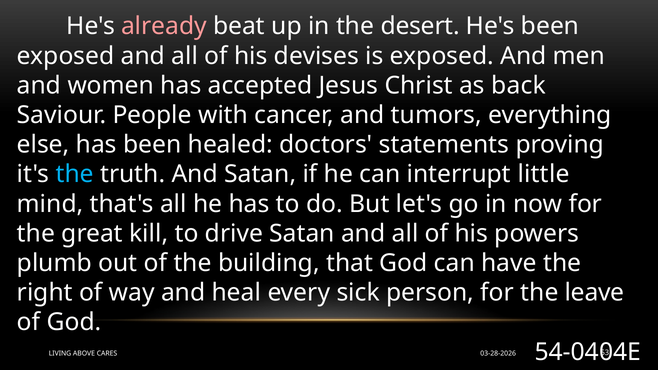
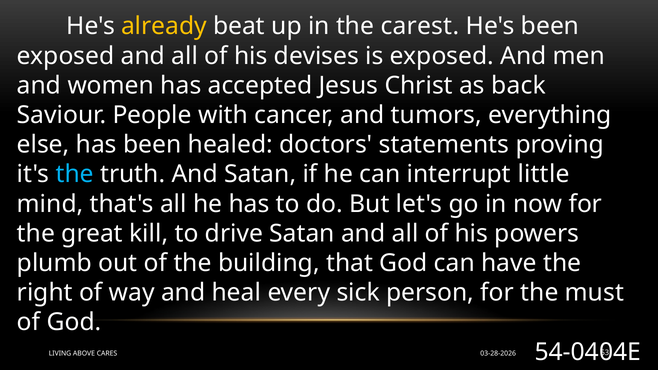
already colour: pink -> yellow
desert: desert -> carest
leave: leave -> must
